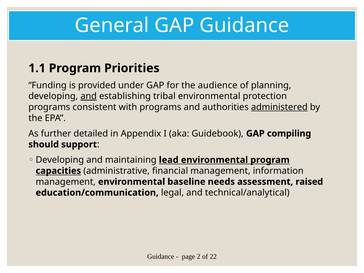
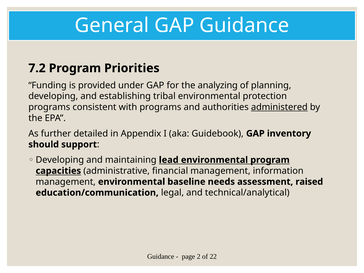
1.1: 1.1 -> 7.2
audience: audience -> analyzing
and at (89, 96) underline: present -> none
compiling: compiling -> inventory
